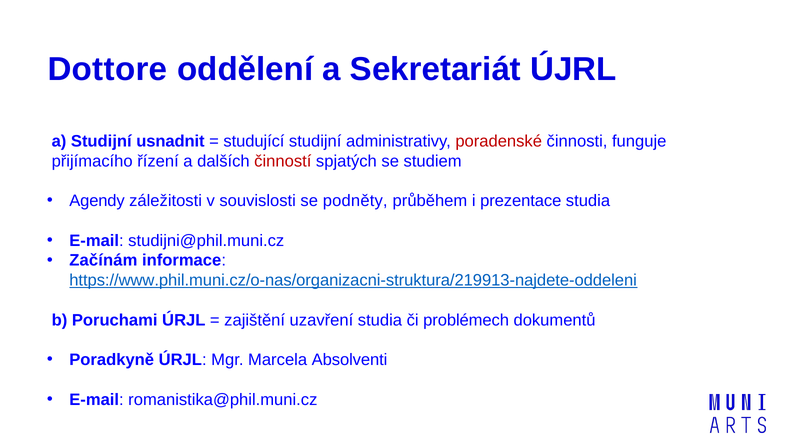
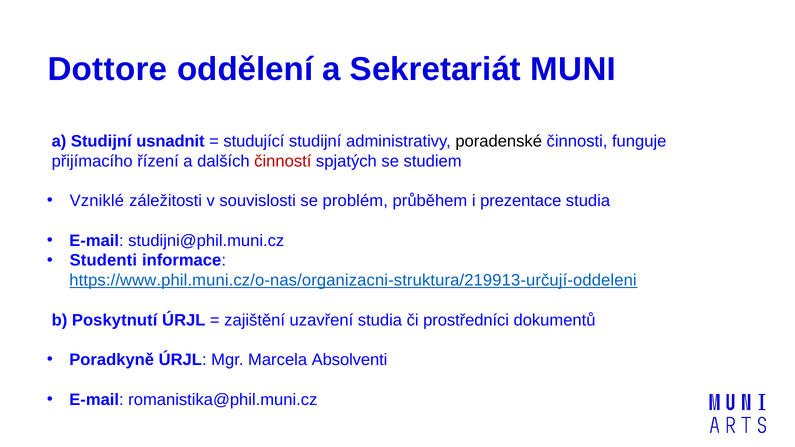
ÚJRL: ÚJRL -> MUNI
poradenské colour: red -> black
Agendy: Agendy -> Vzniklé
podněty: podněty -> problém
Začínám: Začínám -> Studenti
https://www.phil.muni.cz/o-nas/organizacni-struktura/219913-najdete-oddeleni: https://www.phil.muni.cz/o-nas/organizacni-struktura/219913-najdete-oddeleni -> https://www.phil.muni.cz/o-nas/organizacni-struktura/219913-určují-oddeleni
Poruchami: Poruchami -> Poskytnutí
problémech: problémech -> prostředníci
